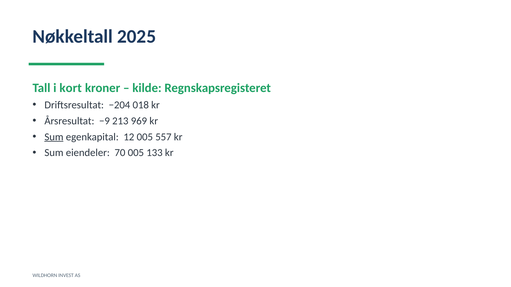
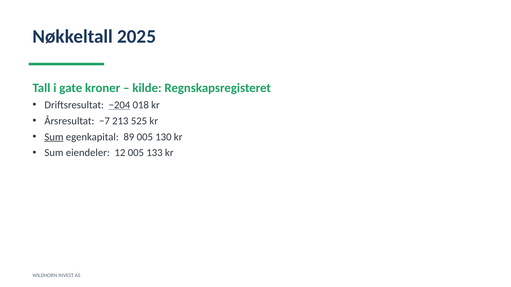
kort: kort -> gate
−204 underline: none -> present
−9: −9 -> −7
969: 969 -> 525
12: 12 -> 89
557: 557 -> 130
70: 70 -> 12
